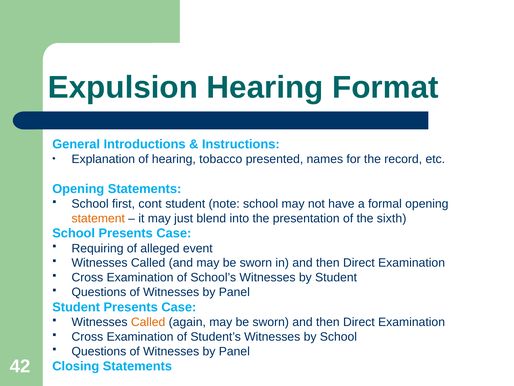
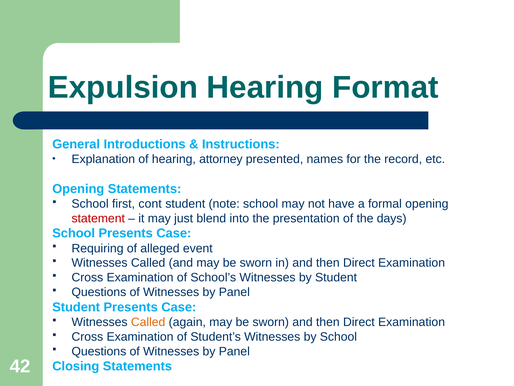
tobacco: tobacco -> attorney
statement colour: orange -> red
sixth: sixth -> days
